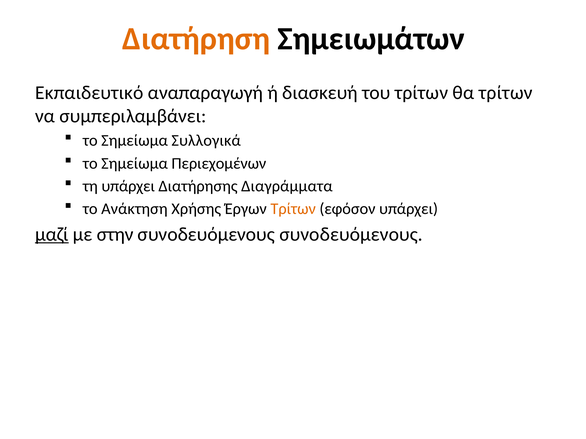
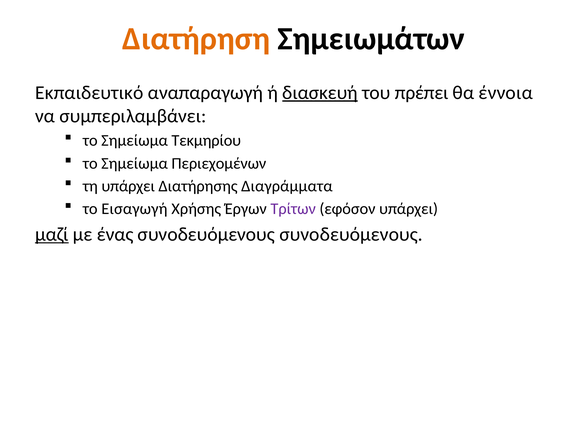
διασκευή underline: none -> present
του τρίτων: τρίτων -> πρέπει
θα τρίτων: τρίτων -> έννοια
Συλλογικά: Συλλογικά -> Τεκμηρίου
Ανάκτηση: Ανάκτηση -> Εισαγωγή
Τρίτων at (293, 209) colour: orange -> purple
στην: στην -> ένας
